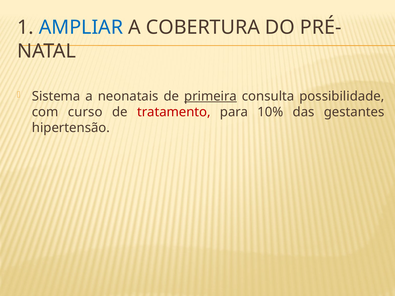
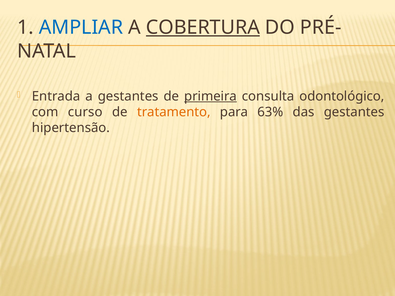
COBERTURA underline: none -> present
Sistema: Sistema -> Entrada
a neonatais: neonatais -> gestantes
possibilidade: possibilidade -> odontológico
tratamento colour: red -> orange
10%: 10% -> 63%
